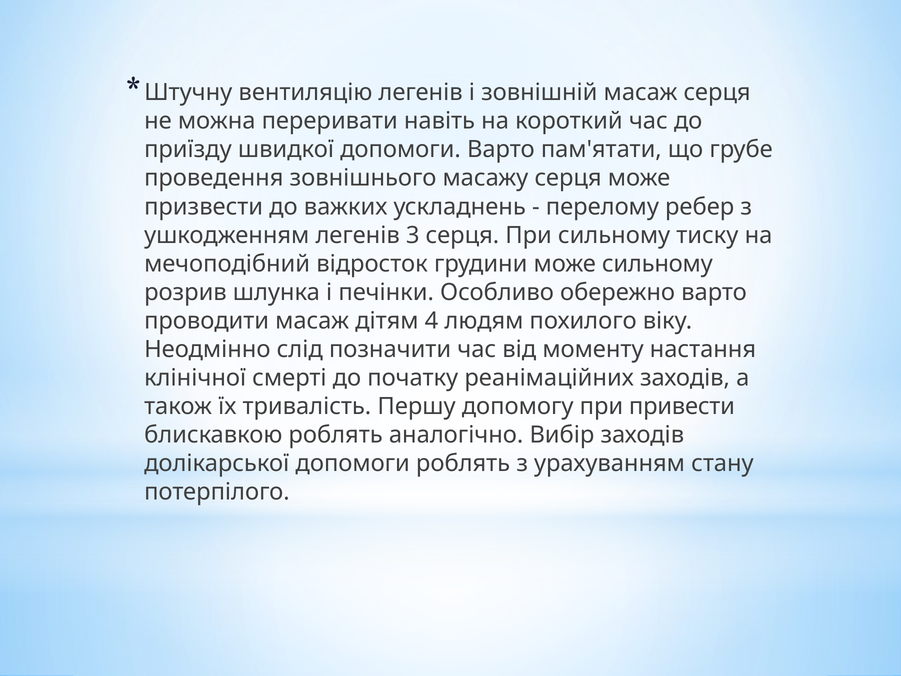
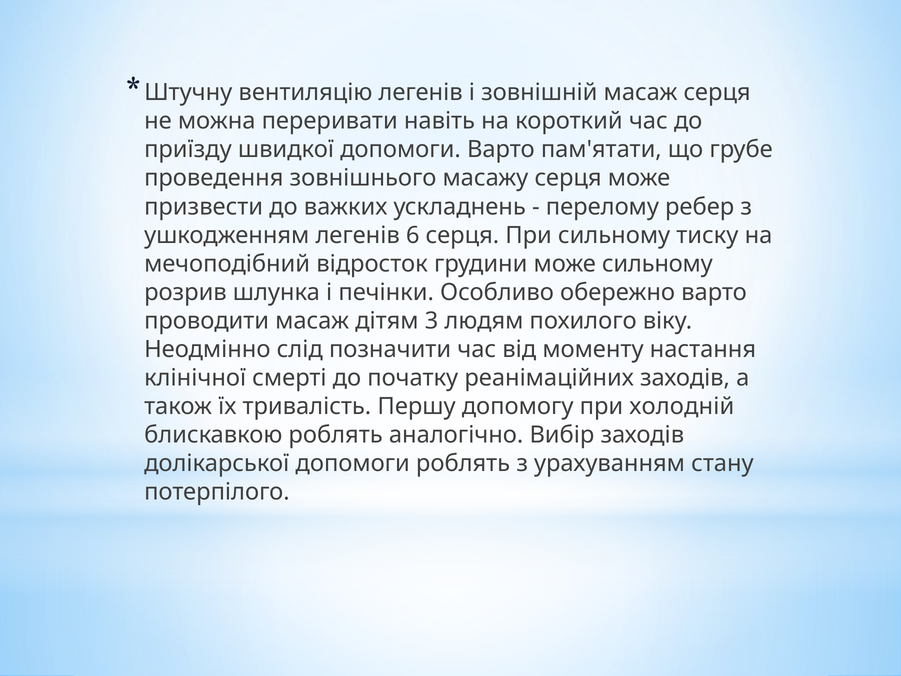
3: 3 -> 6
4: 4 -> 3
привести: привести -> холодній
